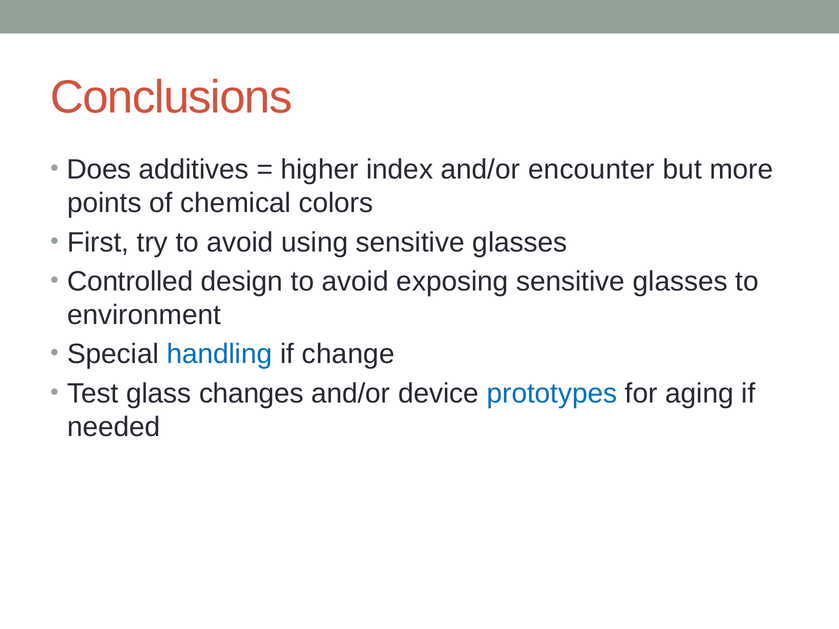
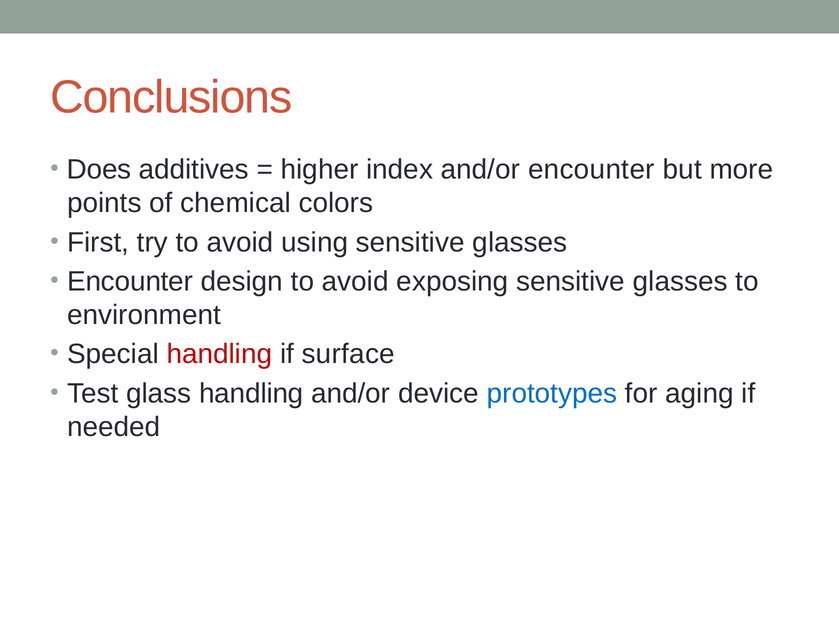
Controlled at (130, 282): Controlled -> Encounter
handling at (219, 354) colour: blue -> red
change: change -> surface
glass changes: changes -> handling
